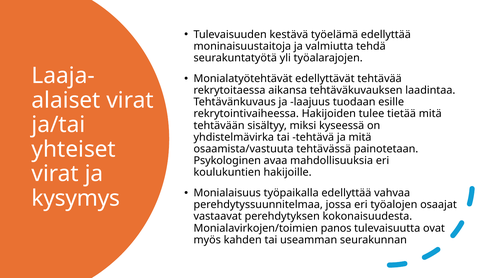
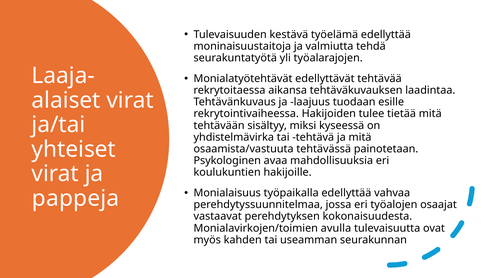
kysymys: kysymys -> pappeja
panos: panos -> avulla
